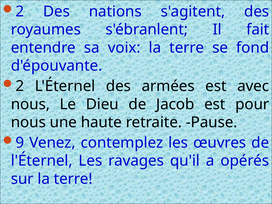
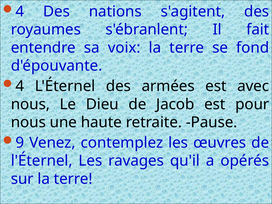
2 at (20, 11): 2 -> 4
2 at (20, 86): 2 -> 4
